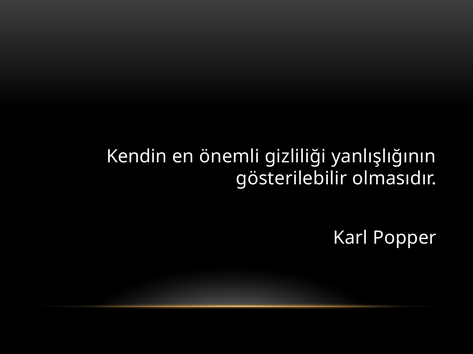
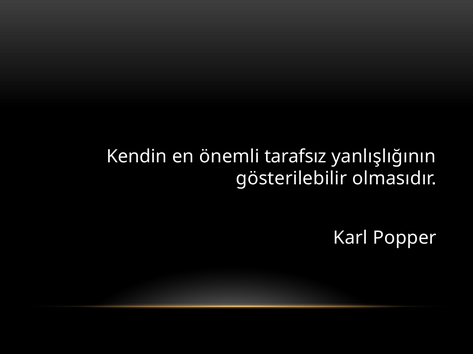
gizliliği: gizliliği -> tarafsız
